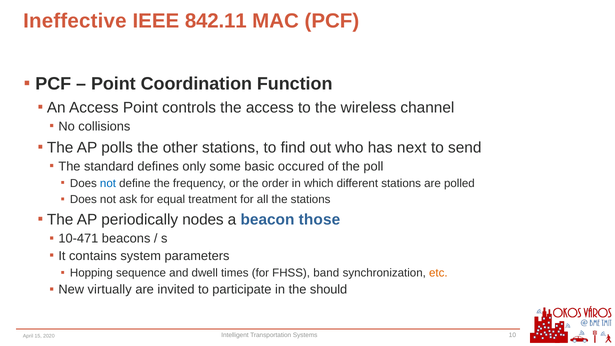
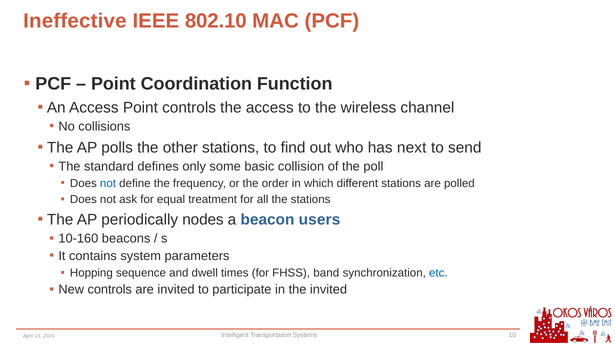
842.11: 842.11 -> 802.10
occured: occured -> collision
those: those -> users
10-471: 10-471 -> 10-160
etc colour: orange -> blue
New virtually: virtually -> controls
the should: should -> invited
